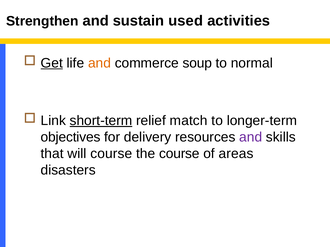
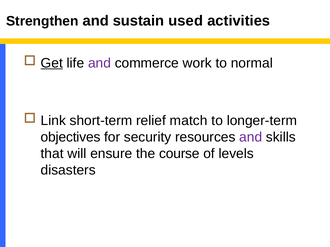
and at (99, 63) colour: orange -> purple
soup: soup -> work
short-term underline: present -> none
delivery: delivery -> security
will course: course -> ensure
areas: areas -> levels
